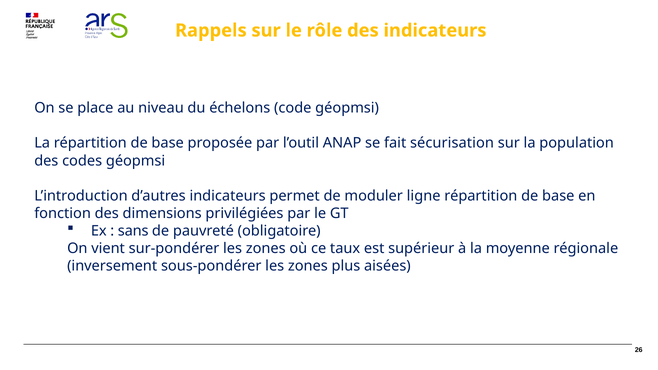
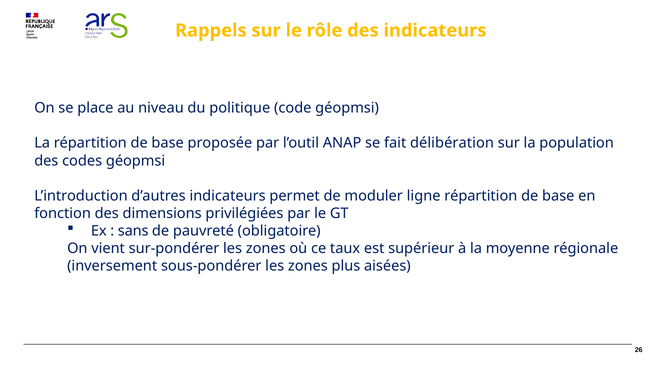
échelons: échelons -> politique
sécurisation: sécurisation -> délibération
